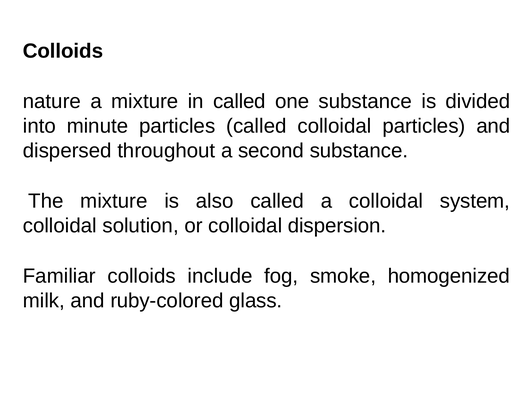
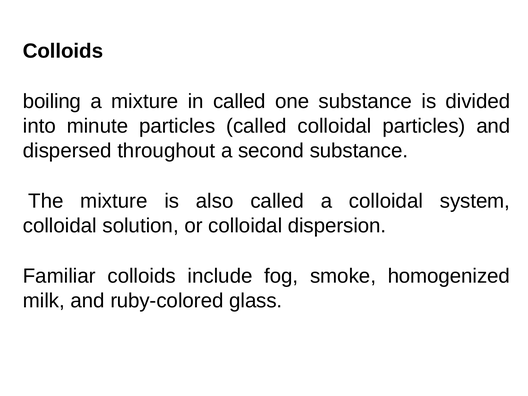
nature: nature -> boiling
